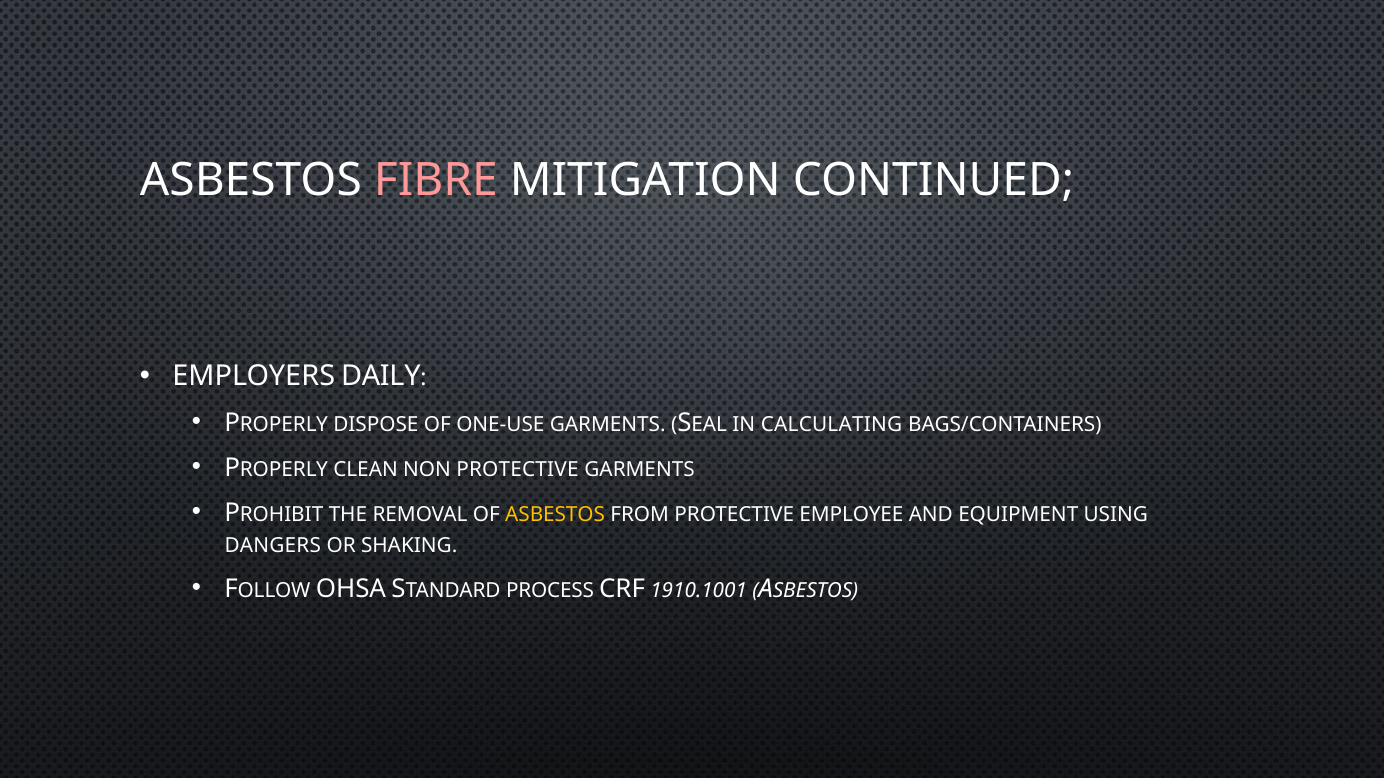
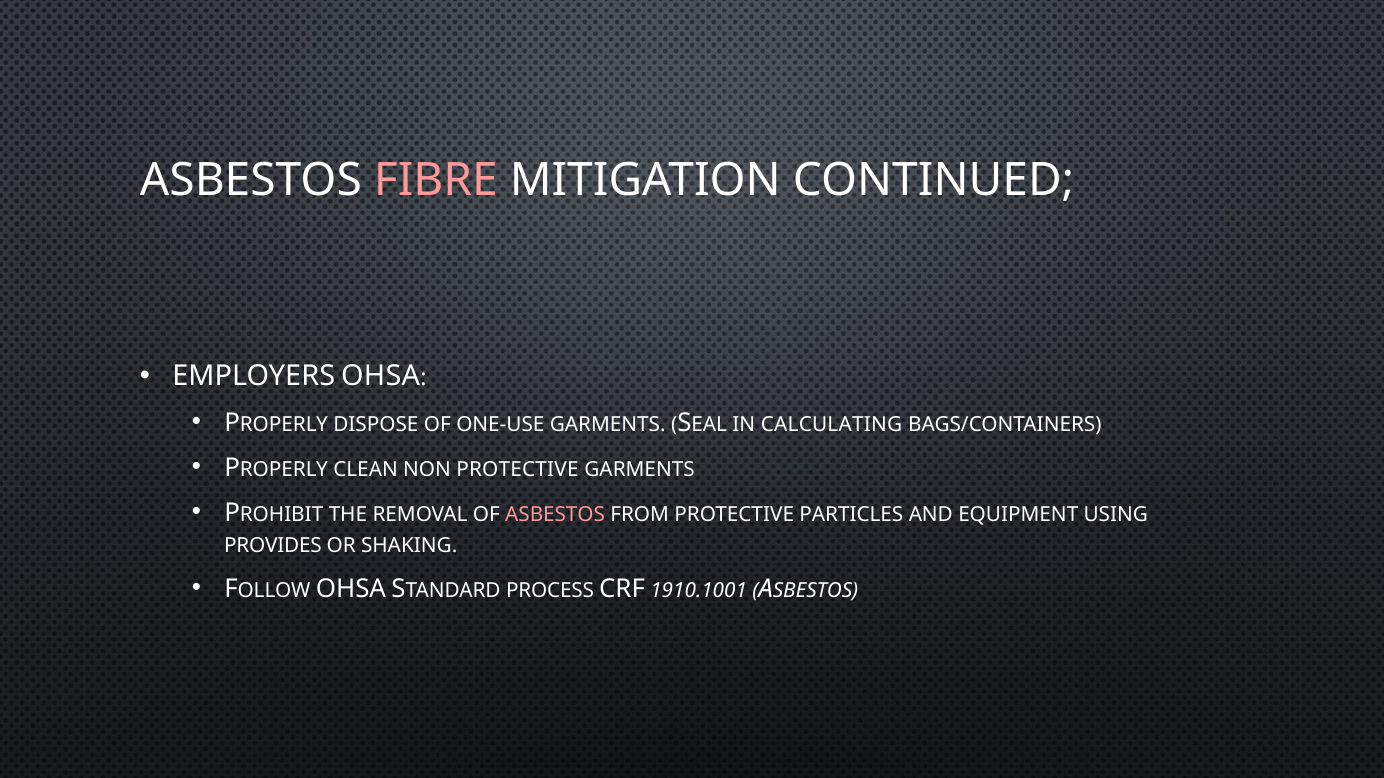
EMPLOYERS DAILY: DAILY -> OHSA
ASBESTOS at (555, 515) colour: yellow -> pink
EMPLOYEE: EMPLOYEE -> PARTICLES
DANGERS: DANGERS -> PROVIDES
